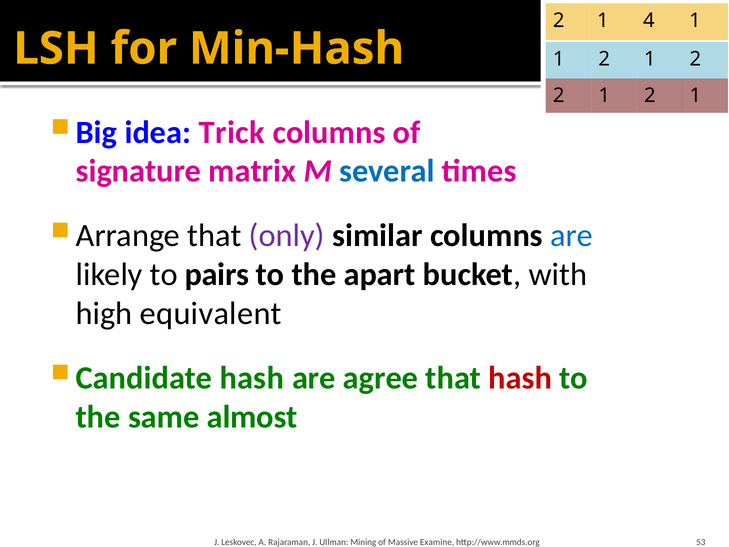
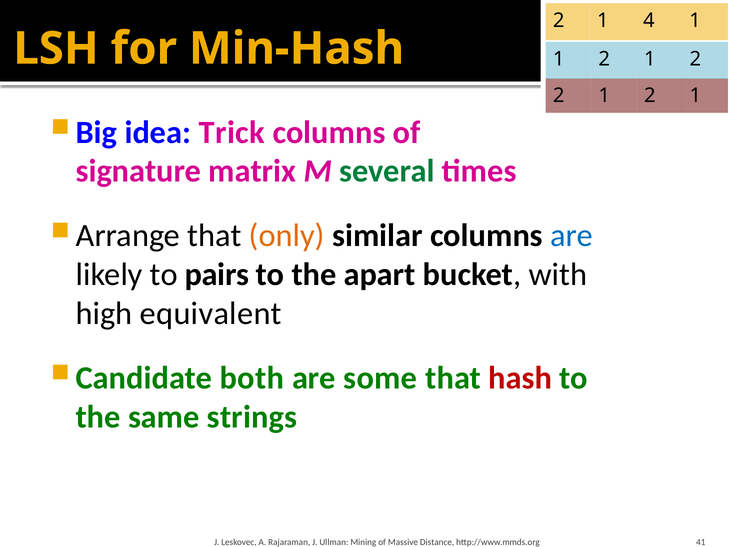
several colour: blue -> green
only colour: purple -> orange
hash at (252, 378): hash -> both
agree: agree -> some
almost: almost -> strings
Examine: Examine -> Distance
53: 53 -> 41
